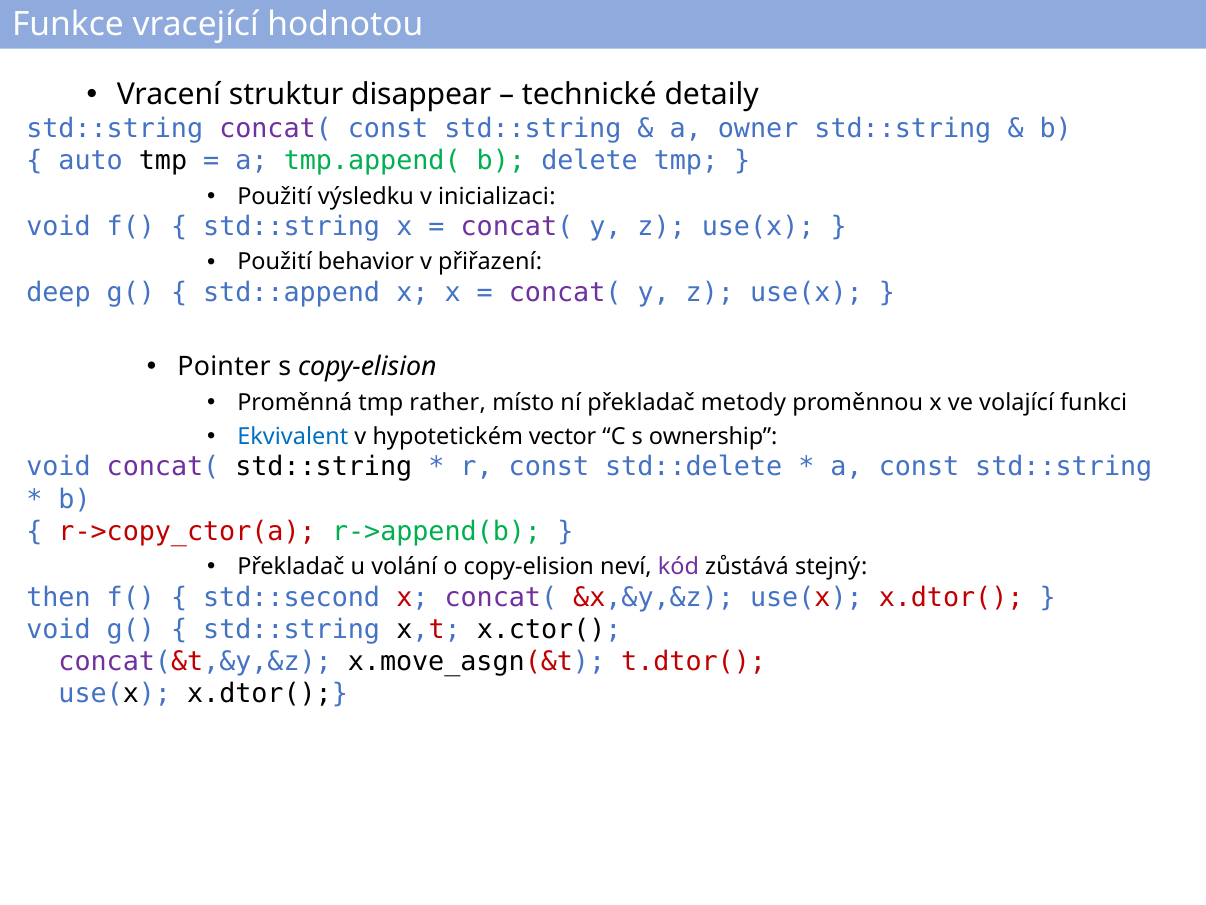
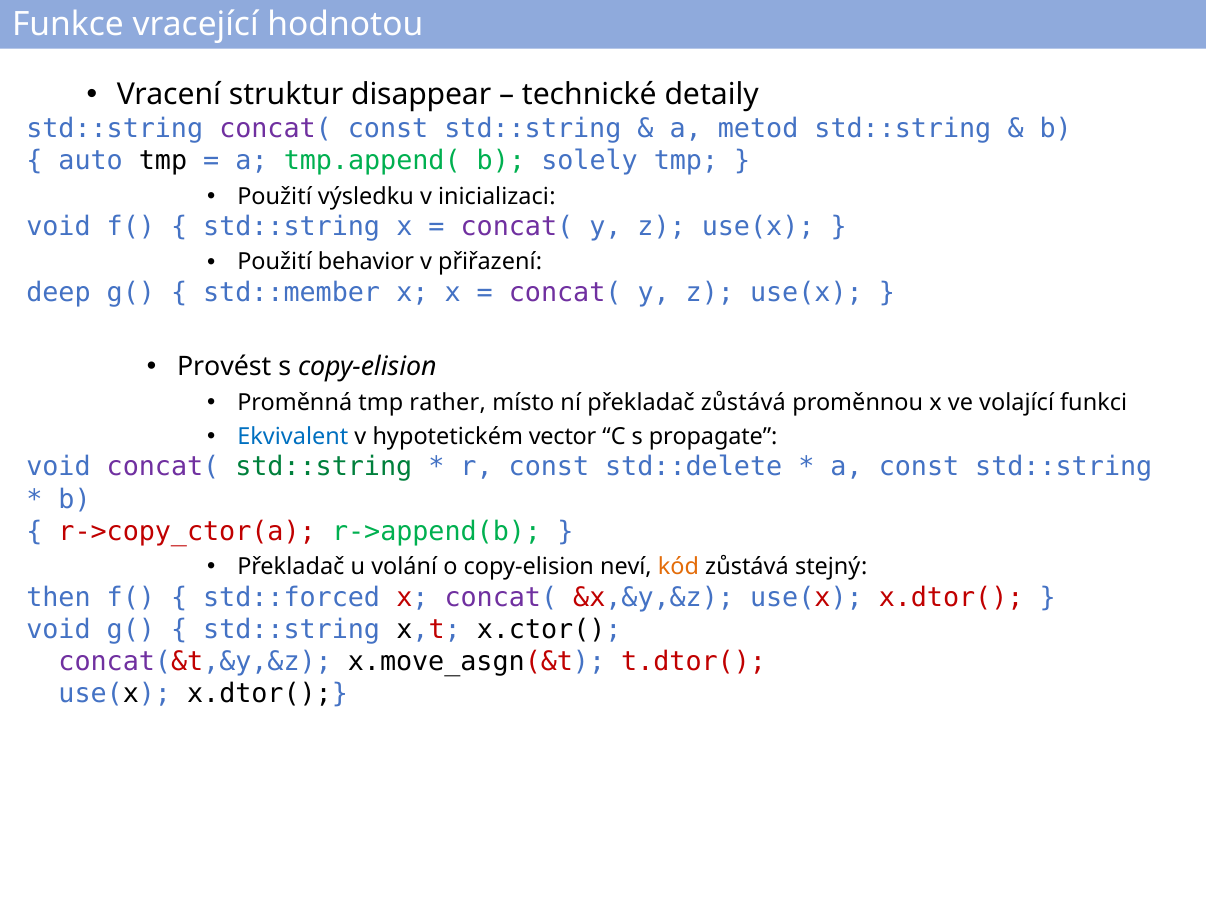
owner: owner -> metod
delete: delete -> solely
std::append: std::append -> std::member
Pointer: Pointer -> Provést
překladač metody: metody -> zůstává
ownership: ownership -> propagate
std::string at (324, 467) colour: black -> green
kód colour: purple -> orange
std::second: std::second -> std::forced
